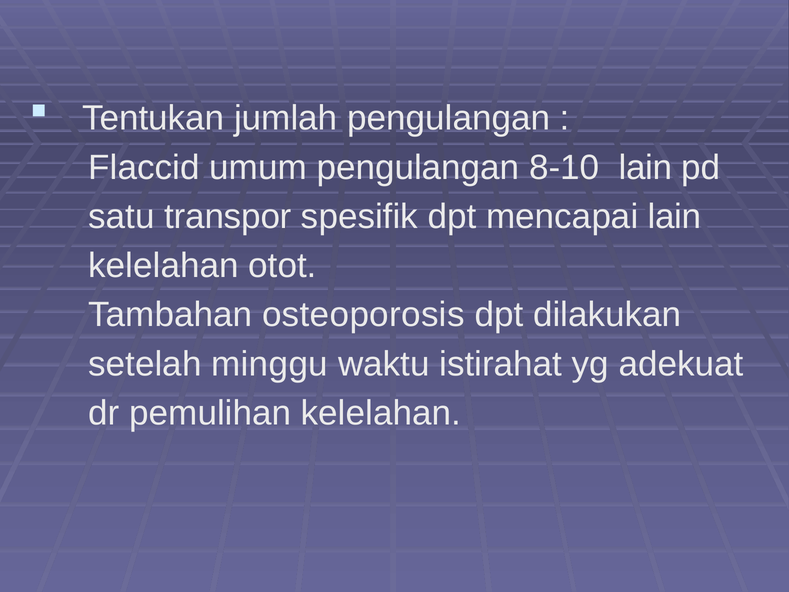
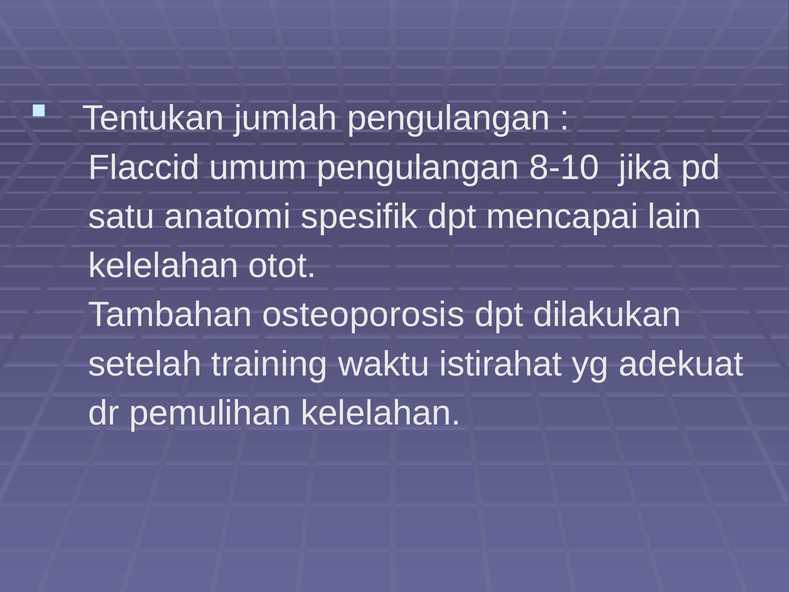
8-10 lain: lain -> jika
transpor: transpor -> anatomi
minggu: minggu -> training
